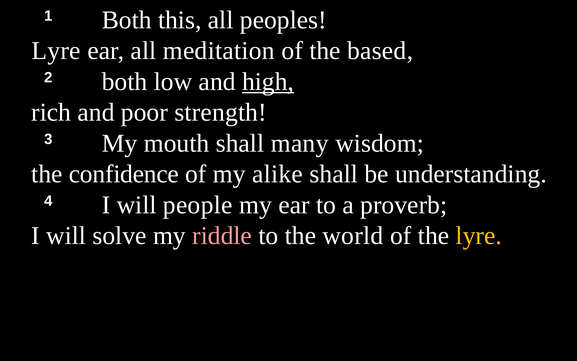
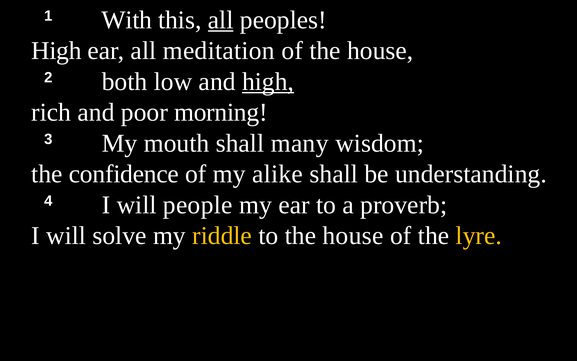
1 Both: Both -> With
all at (221, 20) underline: none -> present
Lyre at (56, 51): Lyre -> High
of the based: based -> house
strength: strength -> morning
riddle colour: pink -> yellow
to the world: world -> house
